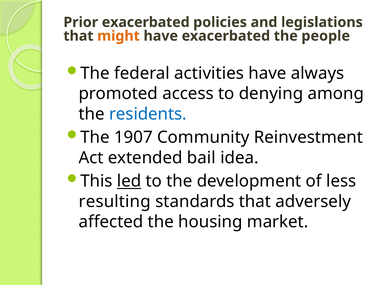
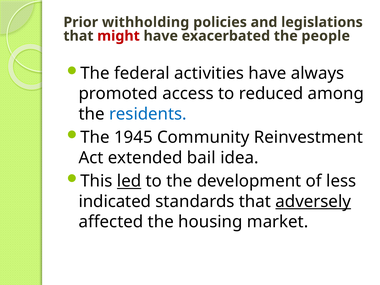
Prior exacerbated: exacerbated -> withholding
might colour: orange -> red
denying: denying -> reduced
1907: 1907 -> 1945
resulting: resulting -> indicated
adversely underline: none -> present
